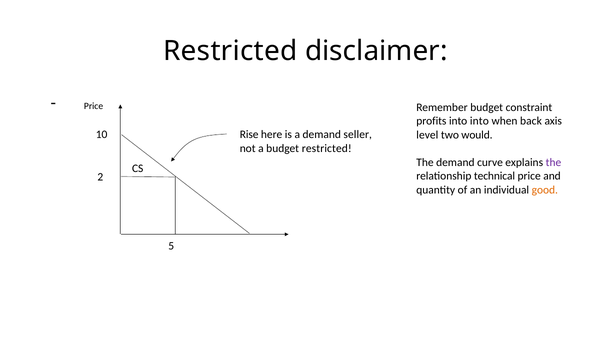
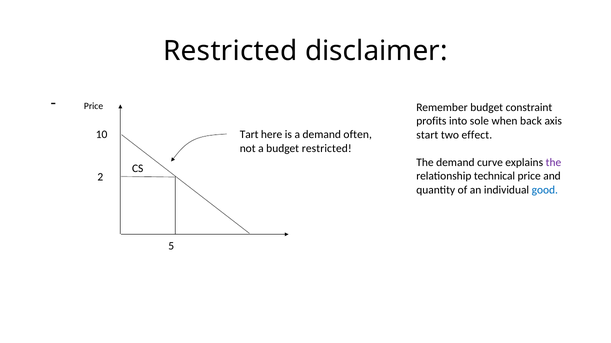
into into: into -> sole
Rise: Rise -> Tart
seller: seller -> often
level: level -> start
would: would -> effect
good colour: orange -> blue
